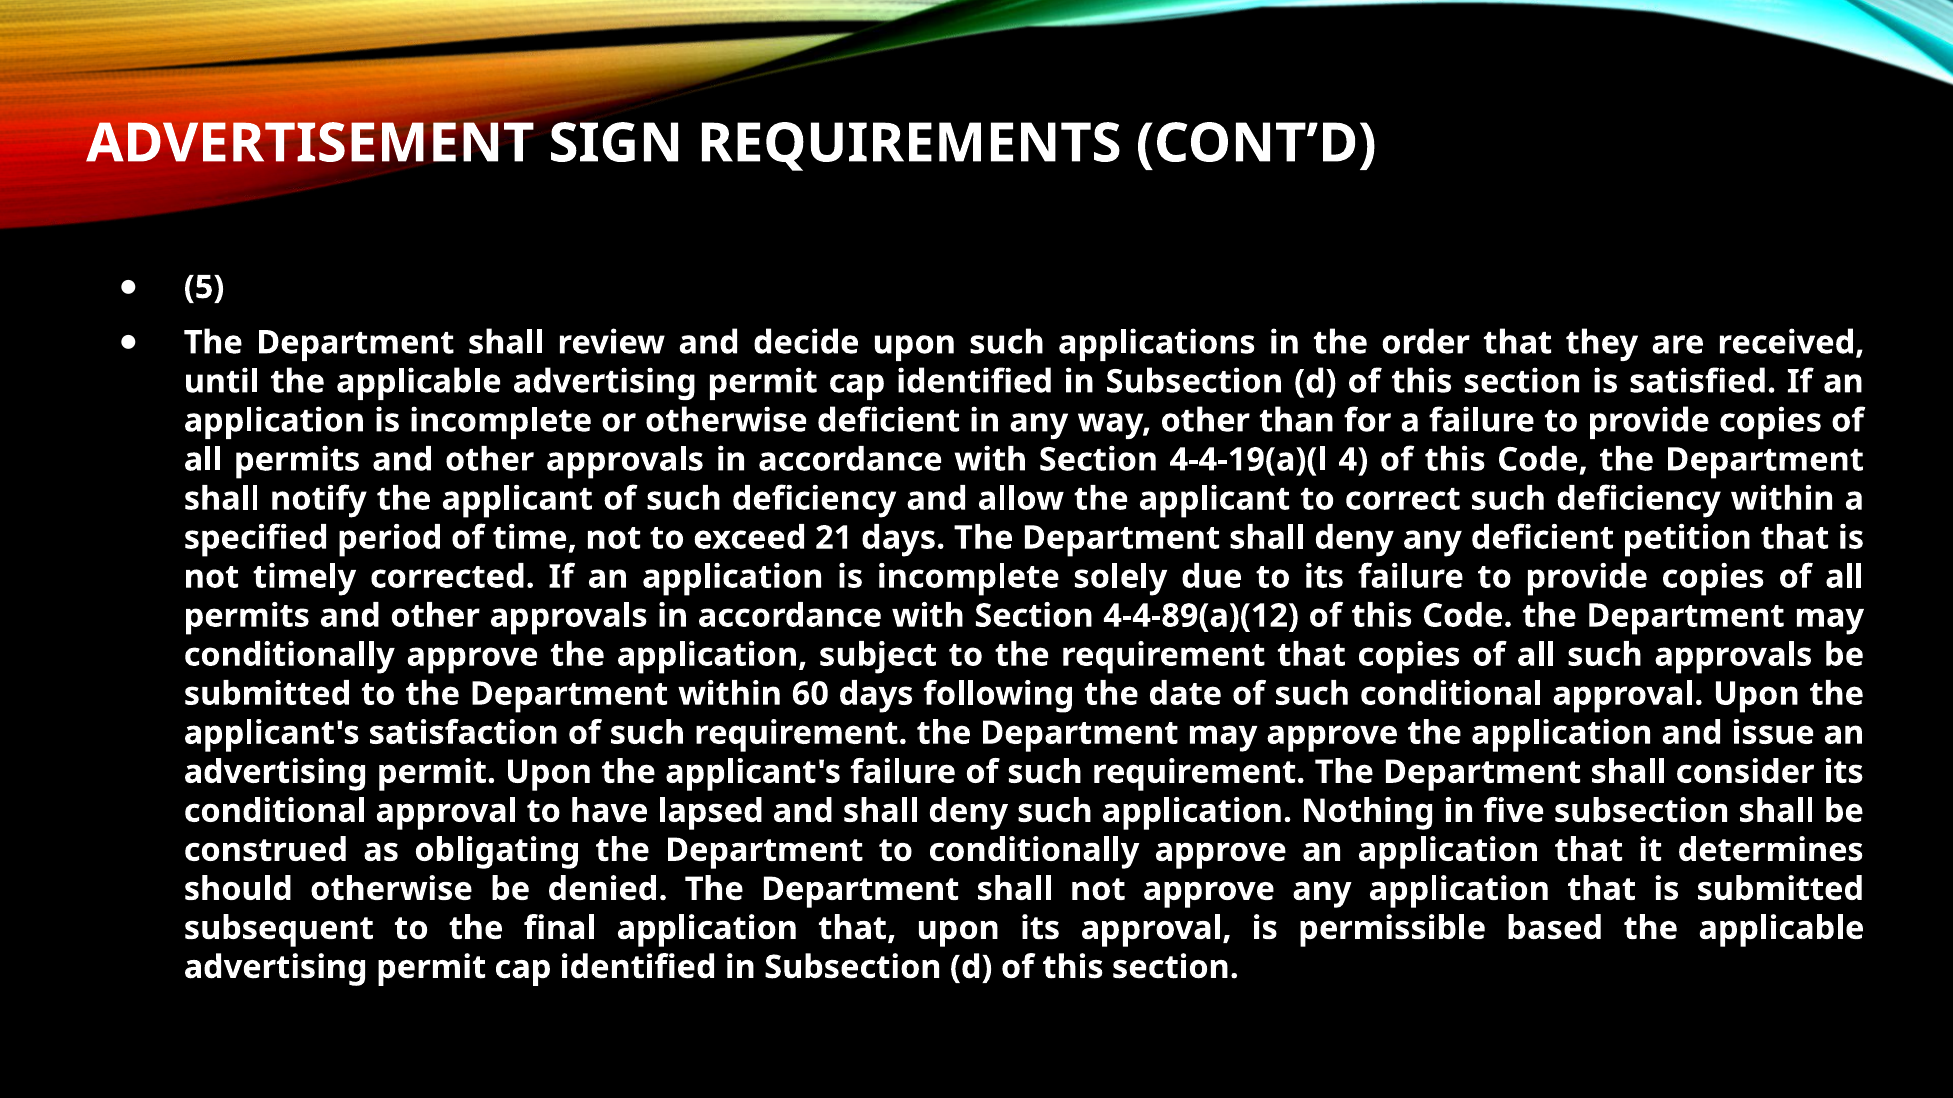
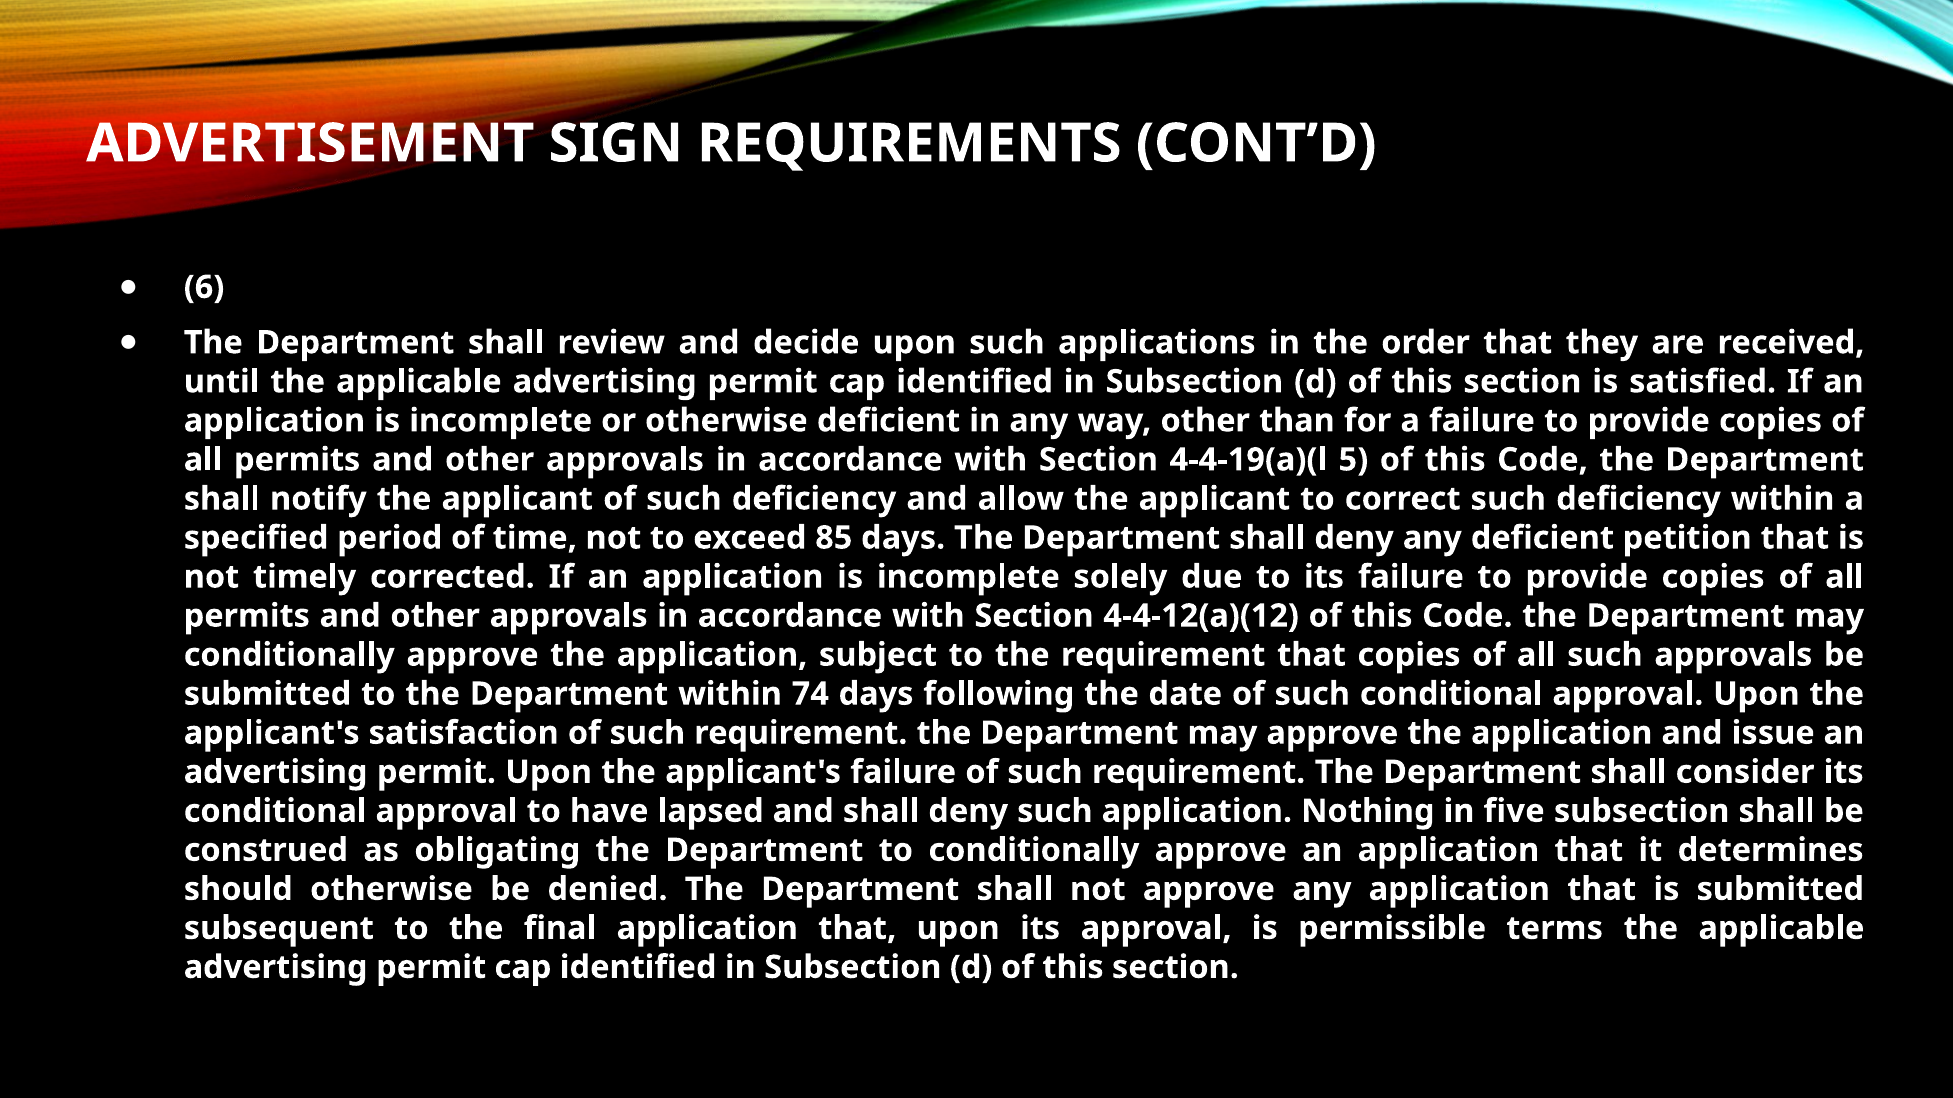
5: 5 -> 6
4: 4 -> 5
21: 21 -> 85
4-4-89(a)(12: 4-4-89(a)(12 -> 4-4-12(a)(12
60: 60 -> 74
based: based -> terms
